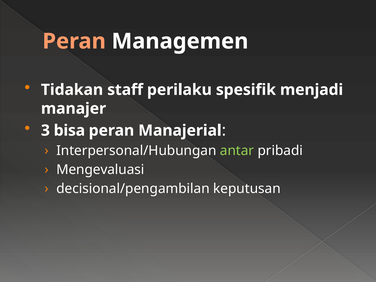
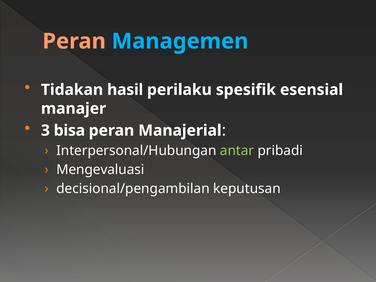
Managemen colour: white -> light blue
staff: staff -> hasil
menjadi: menjadi -> esensial
